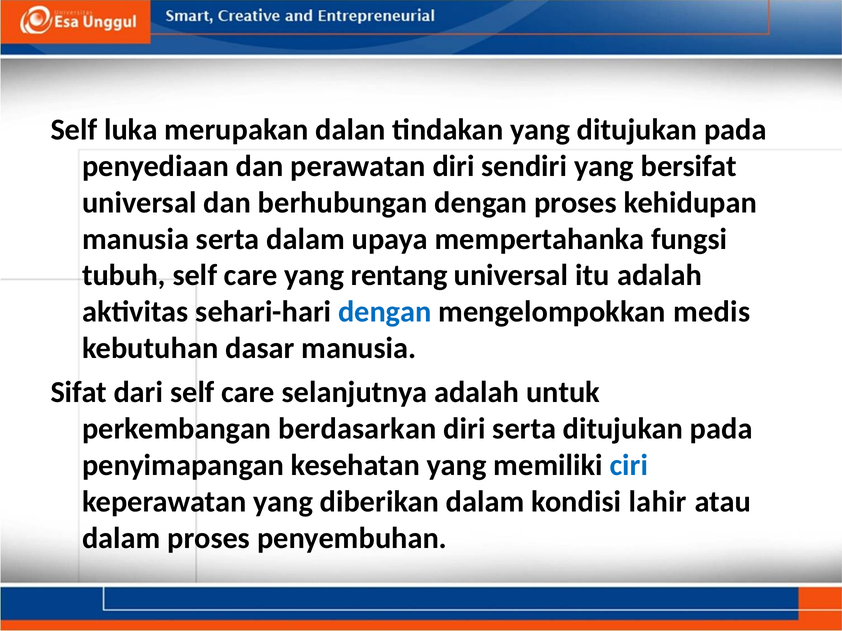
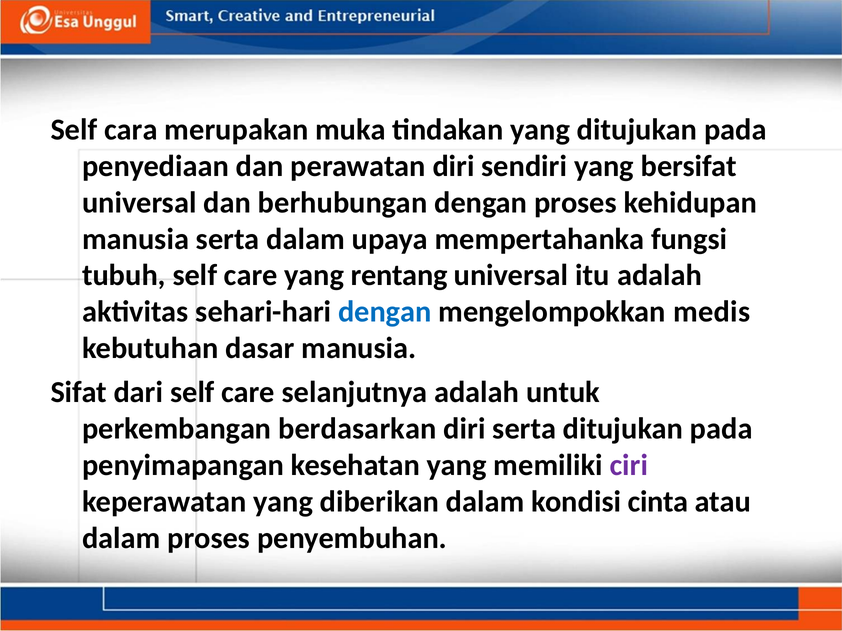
luka: luka -> cara
dalan: dalan -> muka
ciri colour: blue -> purple
lahir: lahir -> cinta
